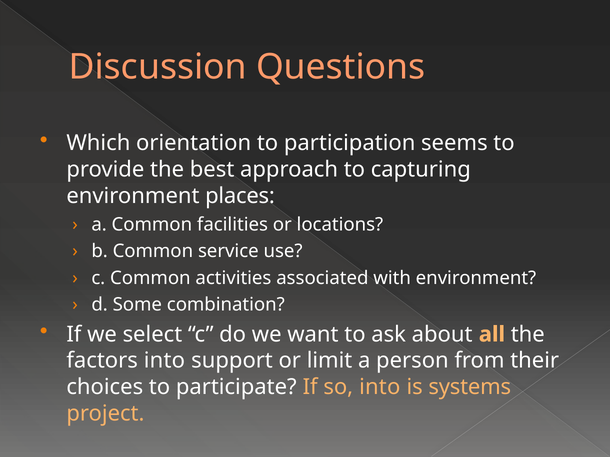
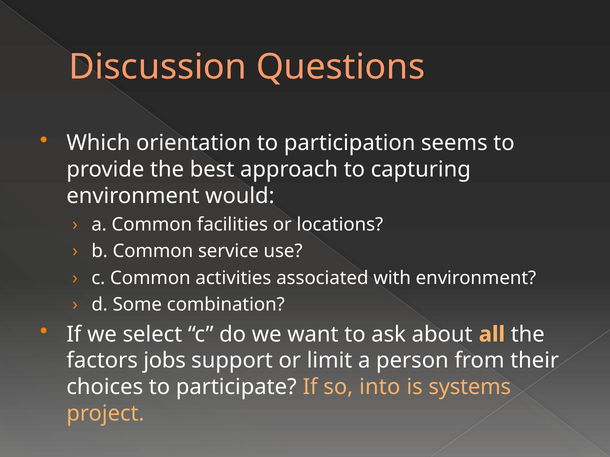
places: places -> would
factors into: into -> jobs
